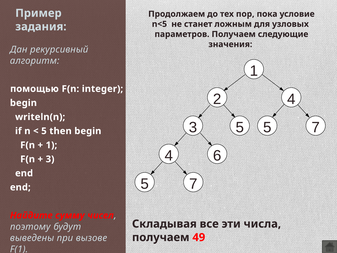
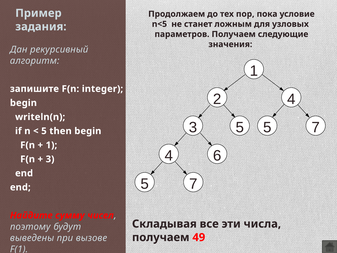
помощью: помощью -> запишите
